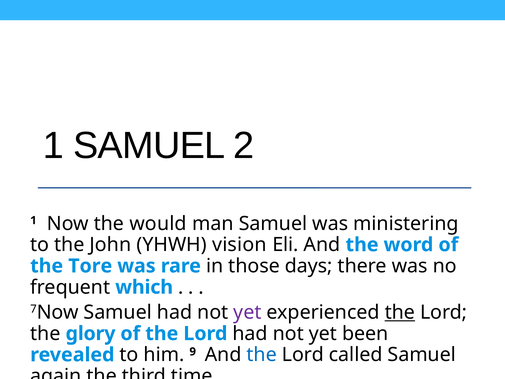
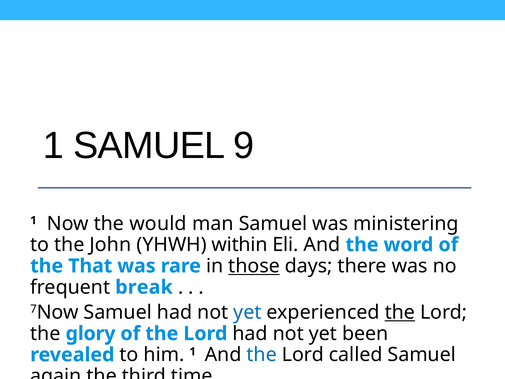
2: 2 -> 9
vision: vision -> within
Tore: Tore -> That
those underline: none -> present
which: which -> break
yet at (247, 312) colour: purple -> blue
him 9: 9 -> 1
